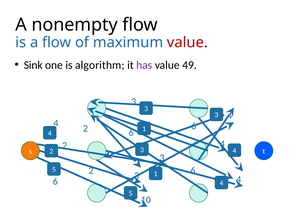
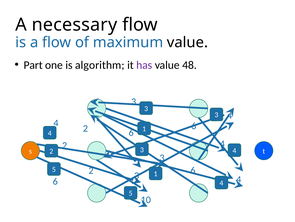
nonempty: nonempty -> necessary
value at (187, 42) colour: red -> black
Sink: Sink -> Part
49: 49 -> 48
